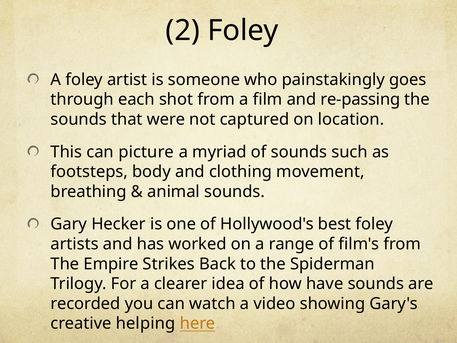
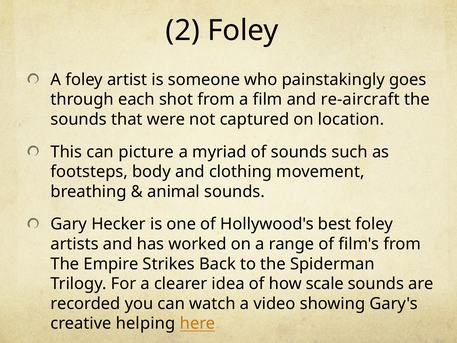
re-passing: re-passing -> re-aircraft
have: have -> scale
